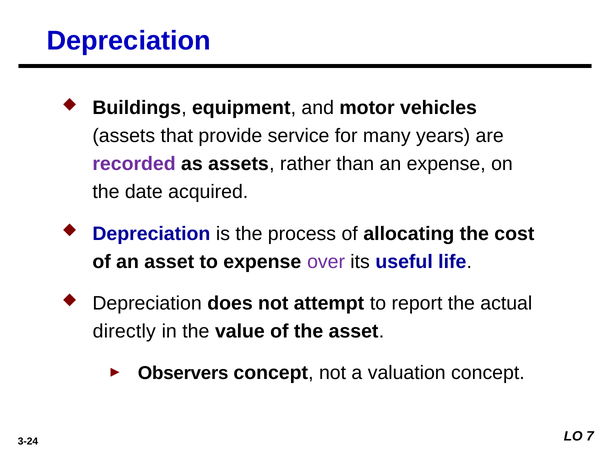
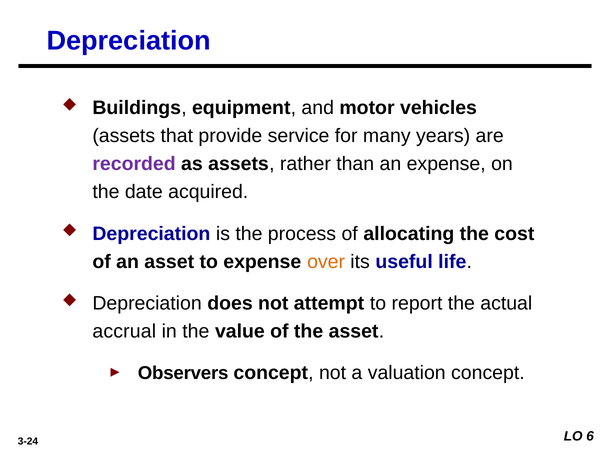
over colour: purple -> orange
directly: directly -> accrual
7: 7 -> 6
